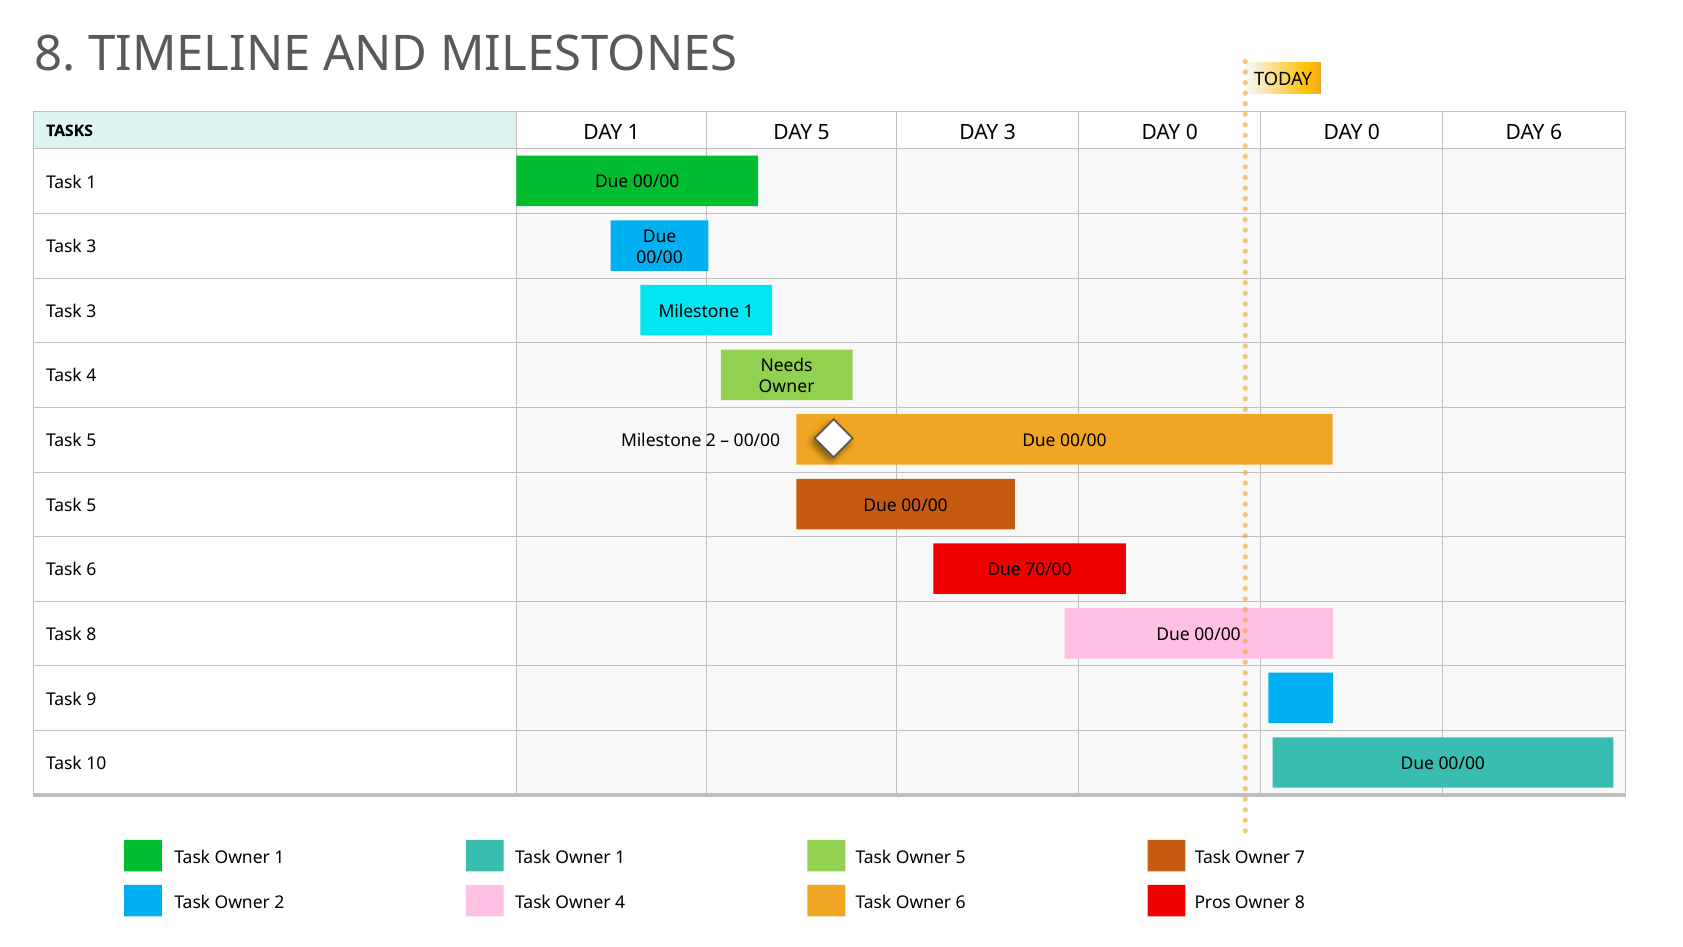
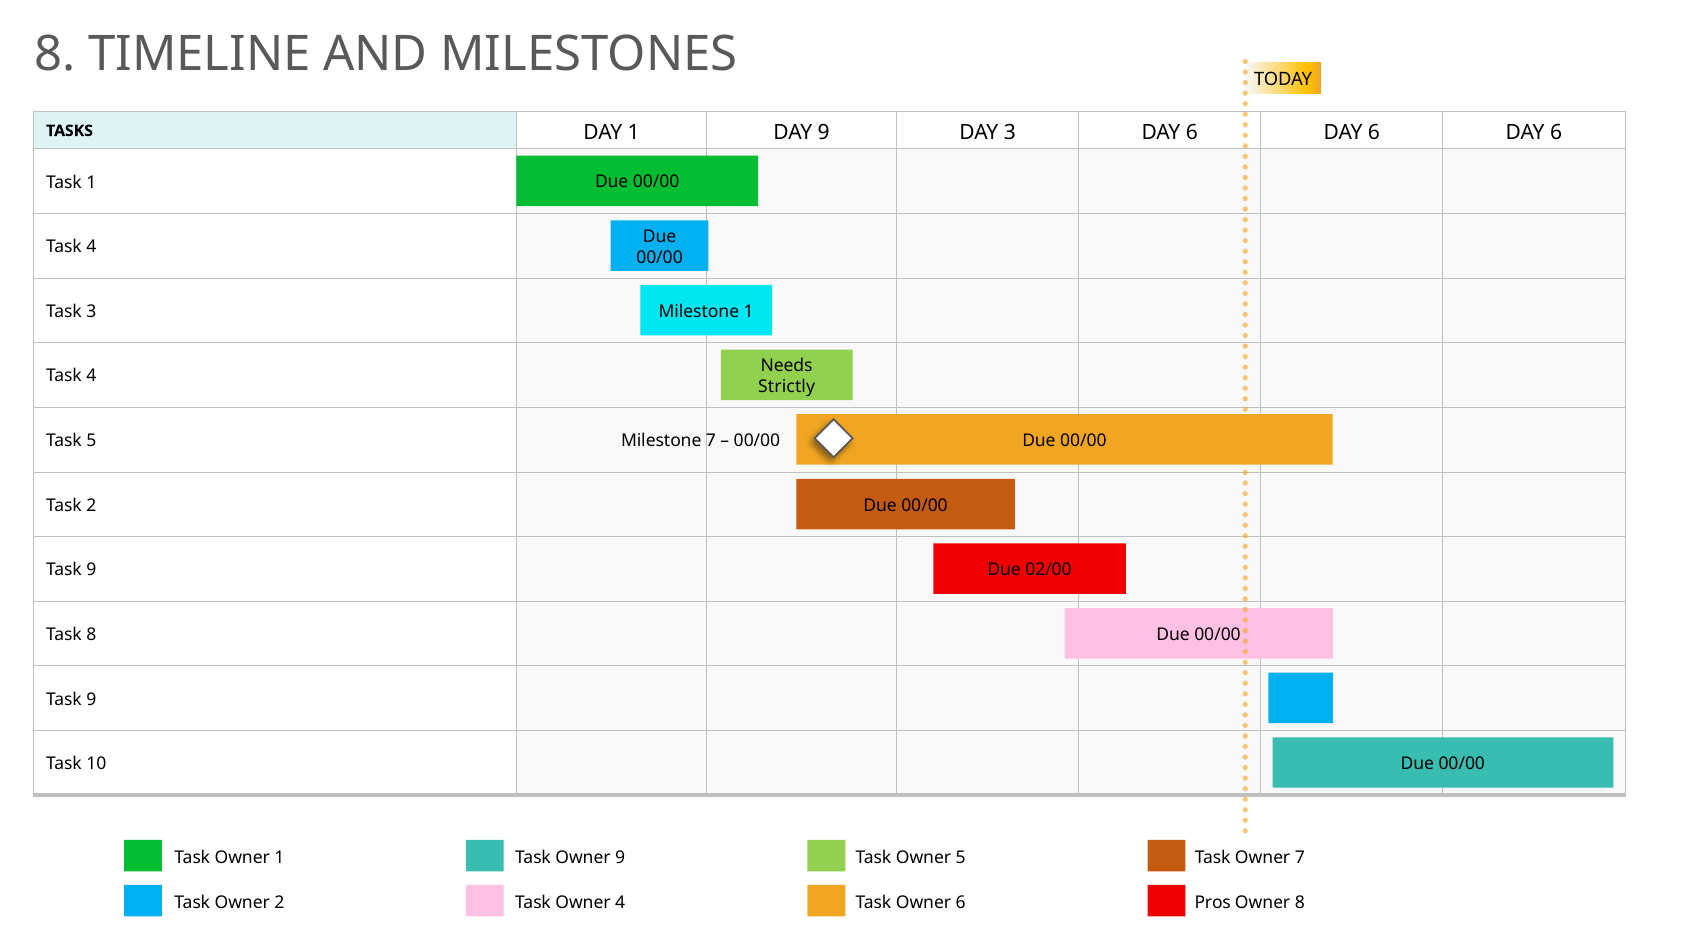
DAY 5: 5 -> 9
3 DAY 0: 0 -> 6
0 at (1374, 133): 0 -> 6
3 at (91, 247): 3 -> 4
Owner at (787, 386): Owner -> Strictly
Milestone 2: 2 -> 7
5 at (91, 505): 5 -> 2
70/00: 70/00 -> 02/00
6 at (91, 570): 6 -> 9
1 at (620, 857): 1 -> 9
